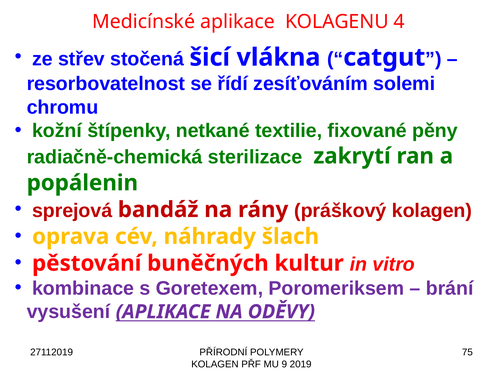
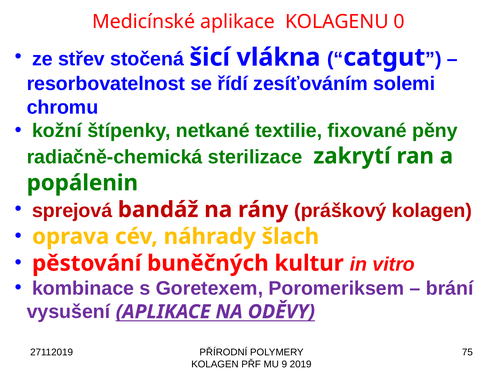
4: 4 -> 0
